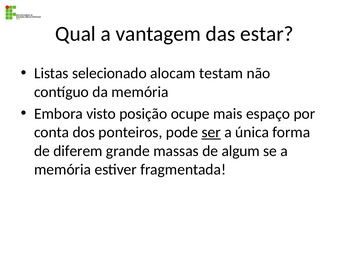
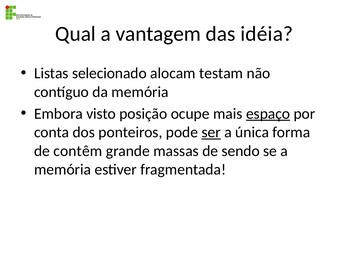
estar: estar -> idéia
espaço underline: none -> present
diferem: diferem -> contêm
algum: algum -> sendo
